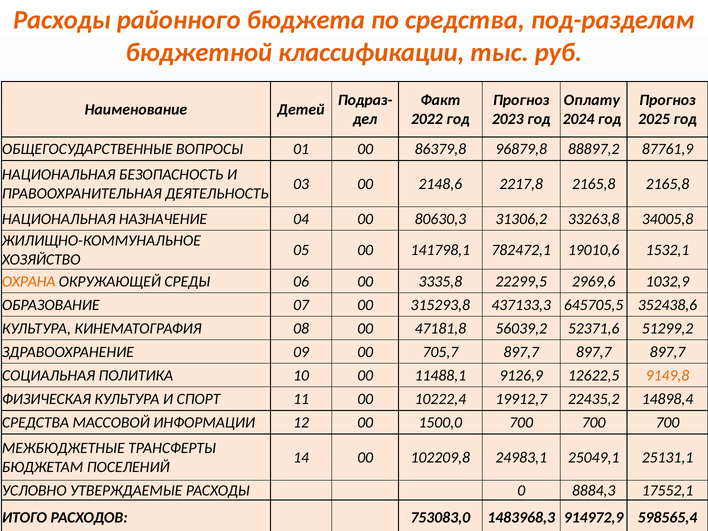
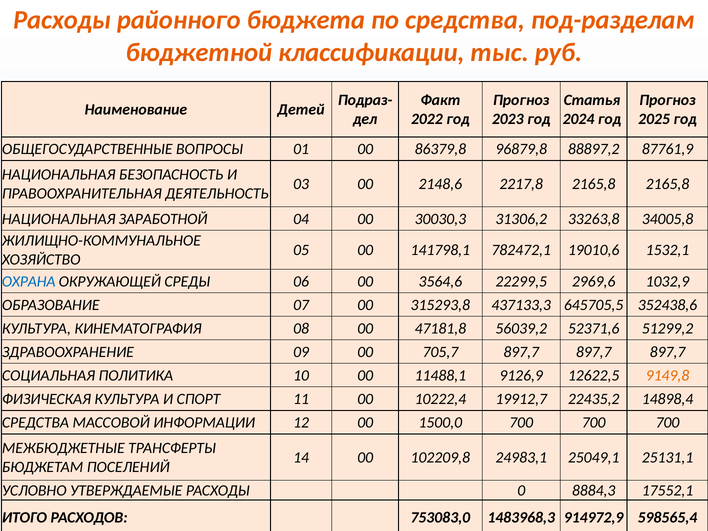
Оплату: Оплату -> Статья
НАЗНАЧЕНИЕ: НАЗНАЧЕНИЕ -> ЗАРАБОТНОЙ
80630,3: 80630,3 -> 30030,3
ОХРАНА colour: orange -> blue
3335,8: 3335,8 -> 3564,6
